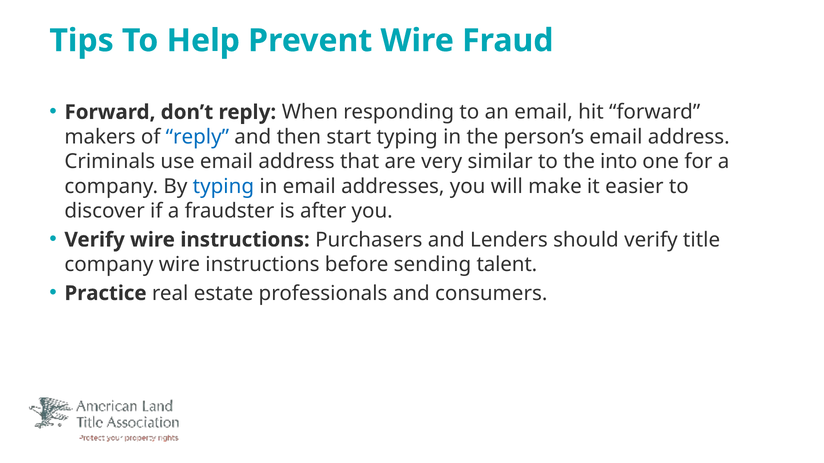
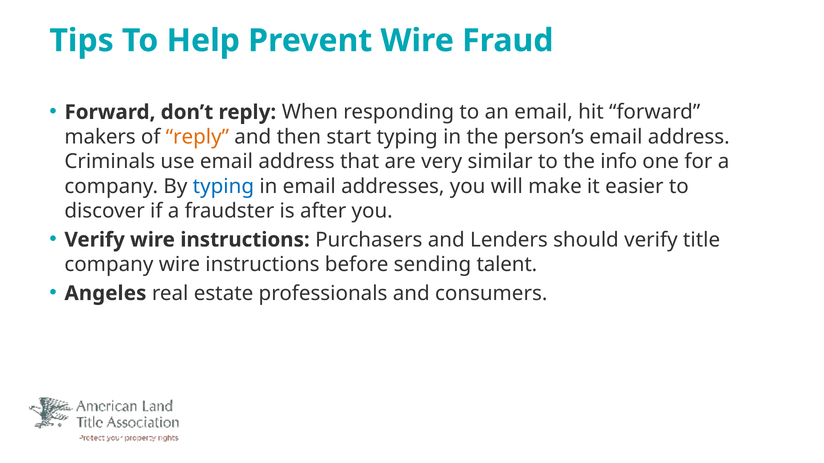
reply at (197, 137) colour: blue -> orange
into: into -> info
Practice: Practice -> Angeles
